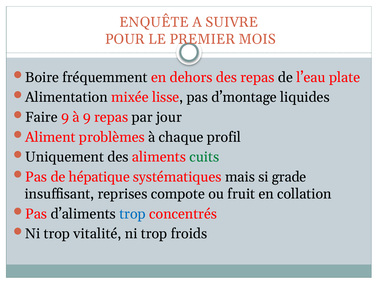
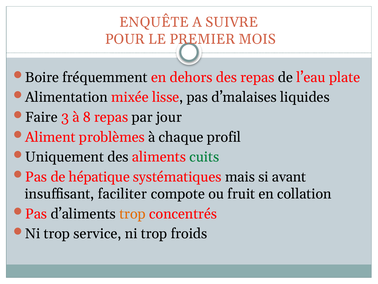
d’montage: d’montage -> d’malaises
Faire 9: 9 -> 3
à 9: 9 -> 8
grade: grade -> avant
reprises: reprises -> faciliter
trop at (133, 213) colour: blue -> orange
vitalité: vitalité -> service
